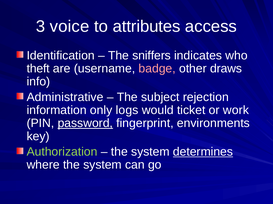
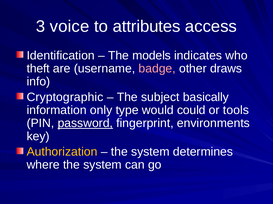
sniffers: sniffers -> models
Administrative: Administrative -> Cryptographic
rejection: rejection -> basically
logs: logs -> type
ticket: ticket -> could
work: work -> tools
Authorization colour: light green -> yellow
determines underline: present -> none
